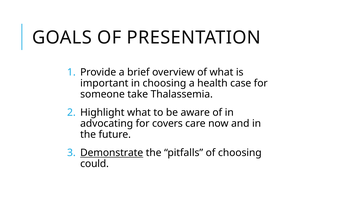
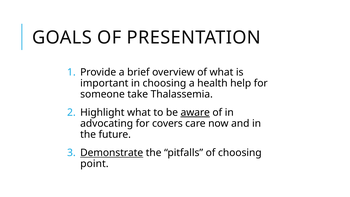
case: case -> help
aware underline: none -> present
could: could -> point
